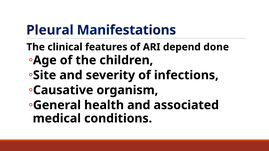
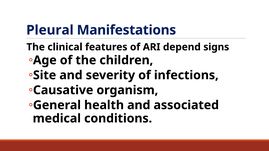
done: done -> signs
